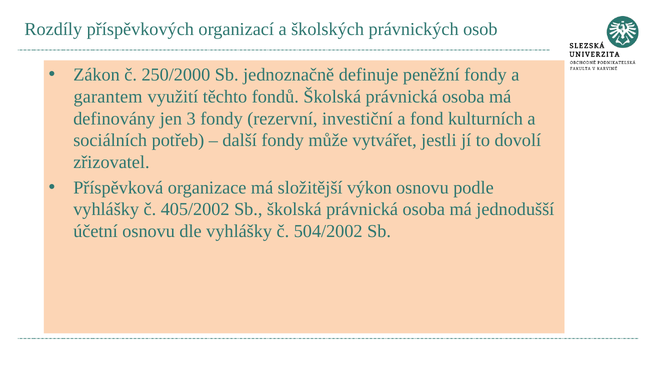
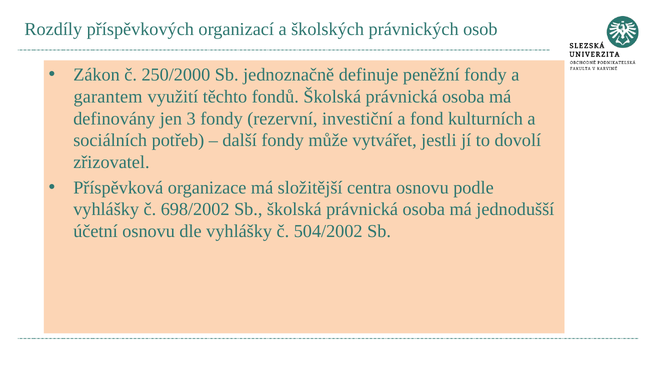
výkon: výkon -> centra
405/2002: 405/2002 -> 698/2002
